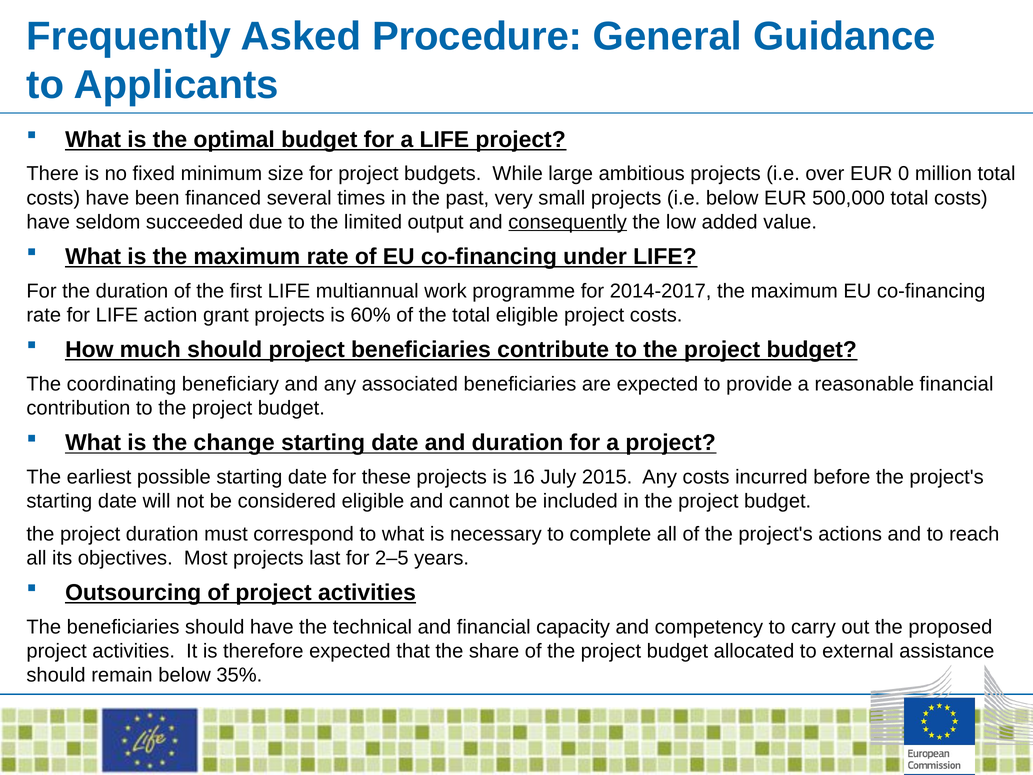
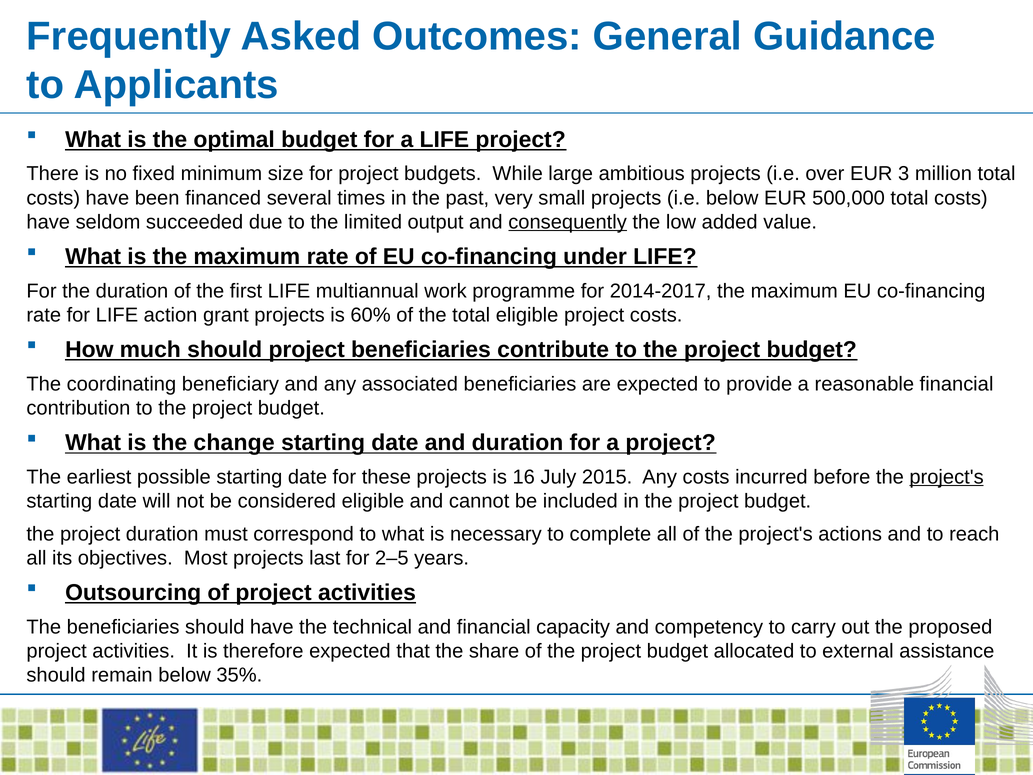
Procedure: Procedure -> Outcomes
0: 0 -> 3
project's at (947, 477) underline: none -> present
